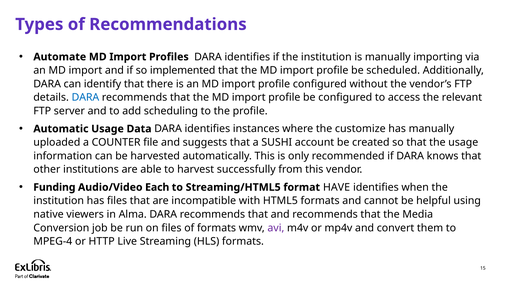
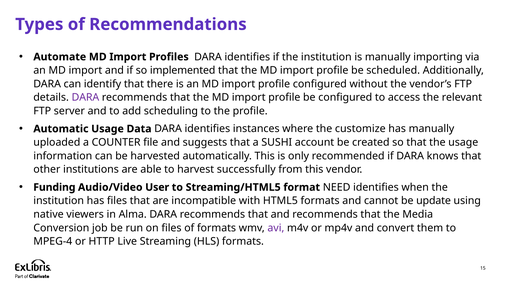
DARA at (85, 97) colour: blue -> purple
Each: Each -> User
HAVE: HAVE -> NEED
helpful: helpful -> update
